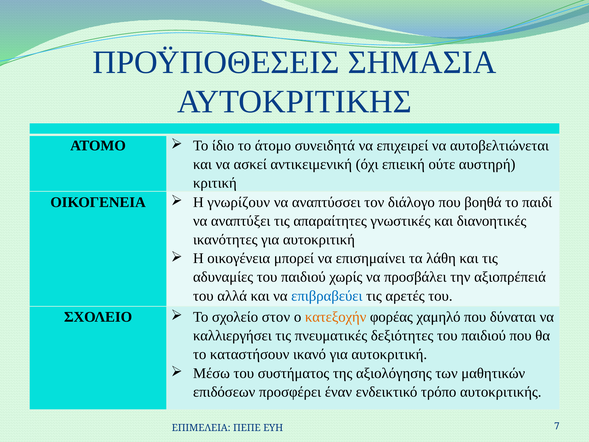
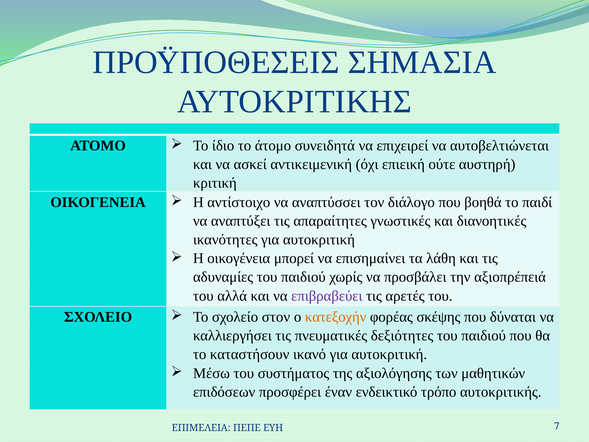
γνωρίζουν: γνωρίζουν -> αντίστοιχο
επιβραβεύει colour: blue -> purple
χαμηλό: χαμηλό -> σκέψης
